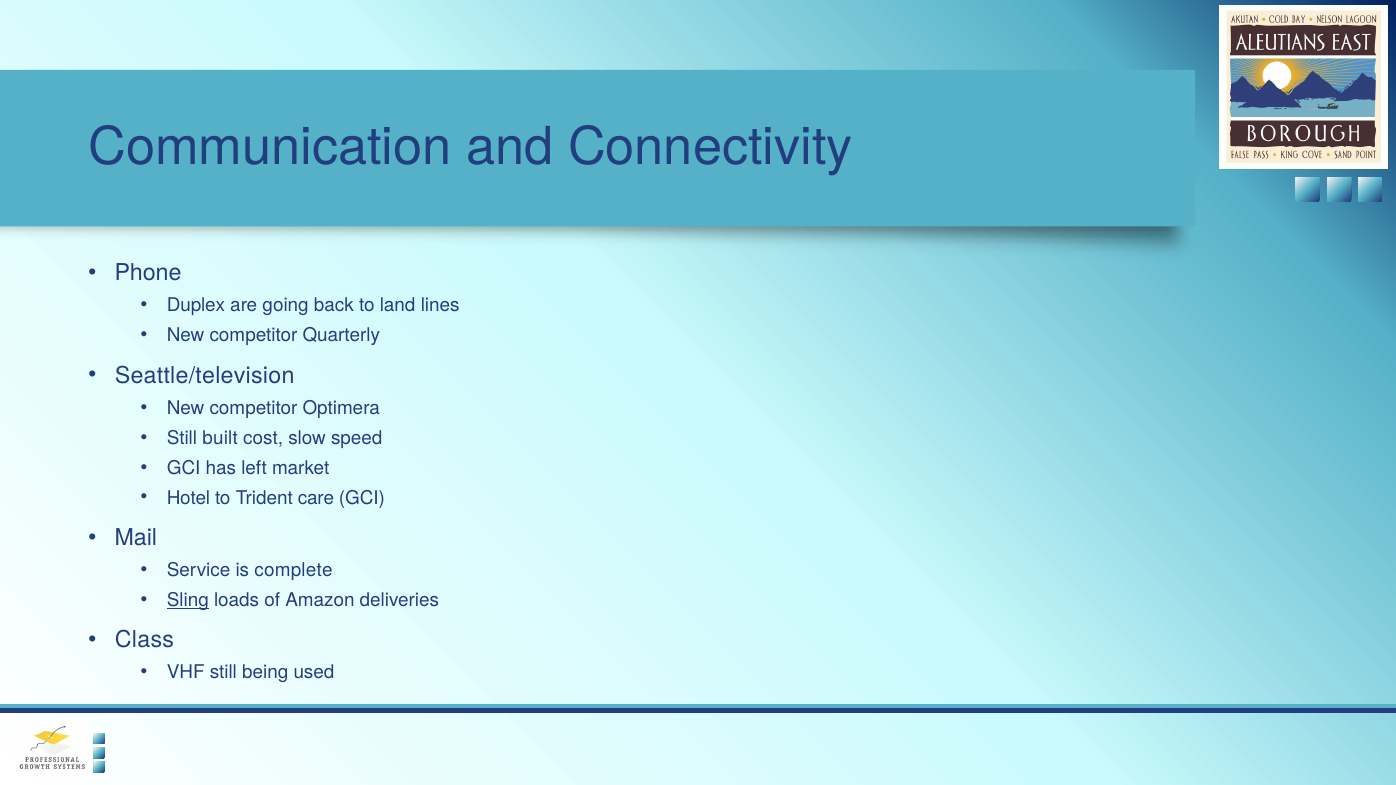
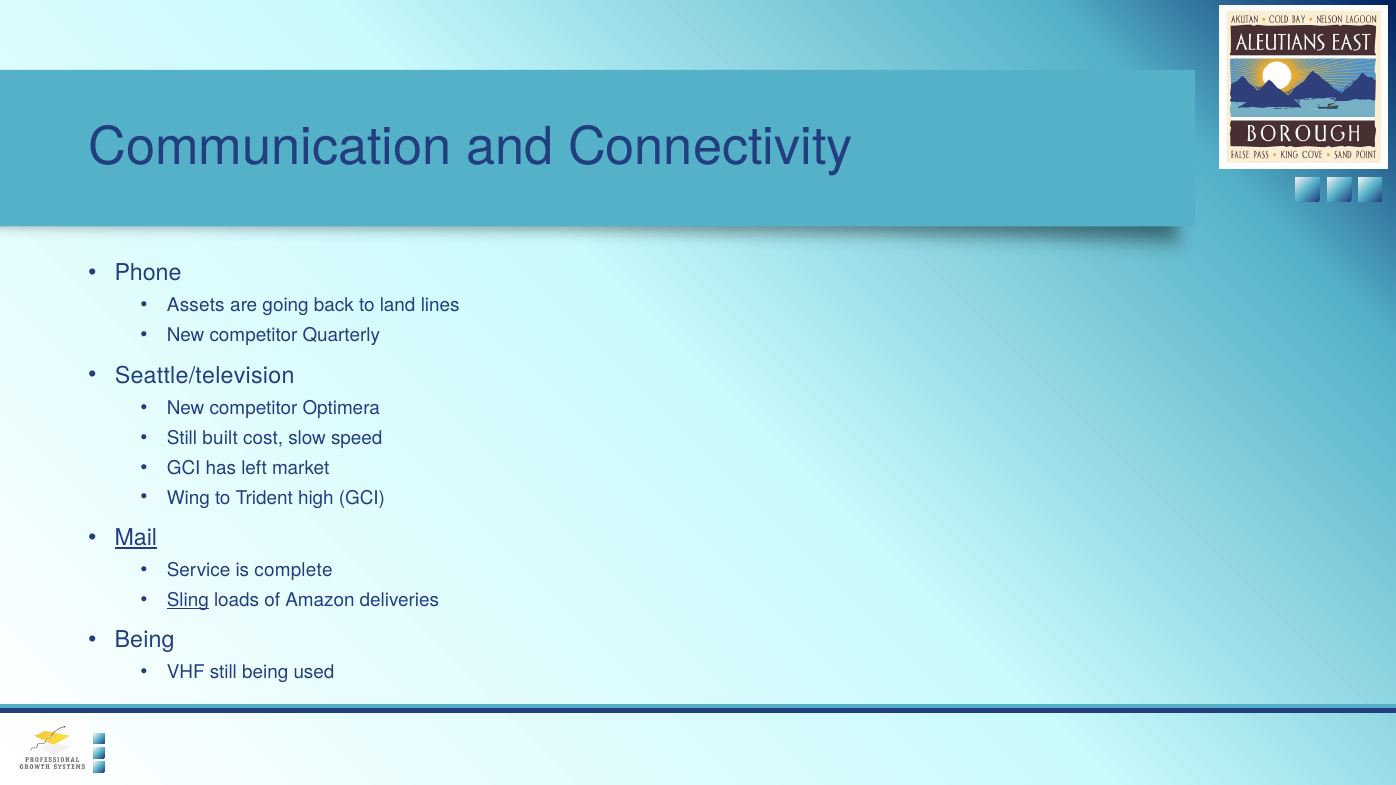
Duplex: Duplex -> Assets
Hotel: Hotel -> Wing
care: care -> high
Mail underline: none -> present
Class at (145, 641): Class -> Being
